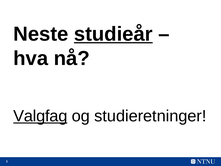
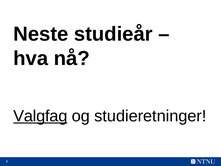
studieår underline: present -> none
